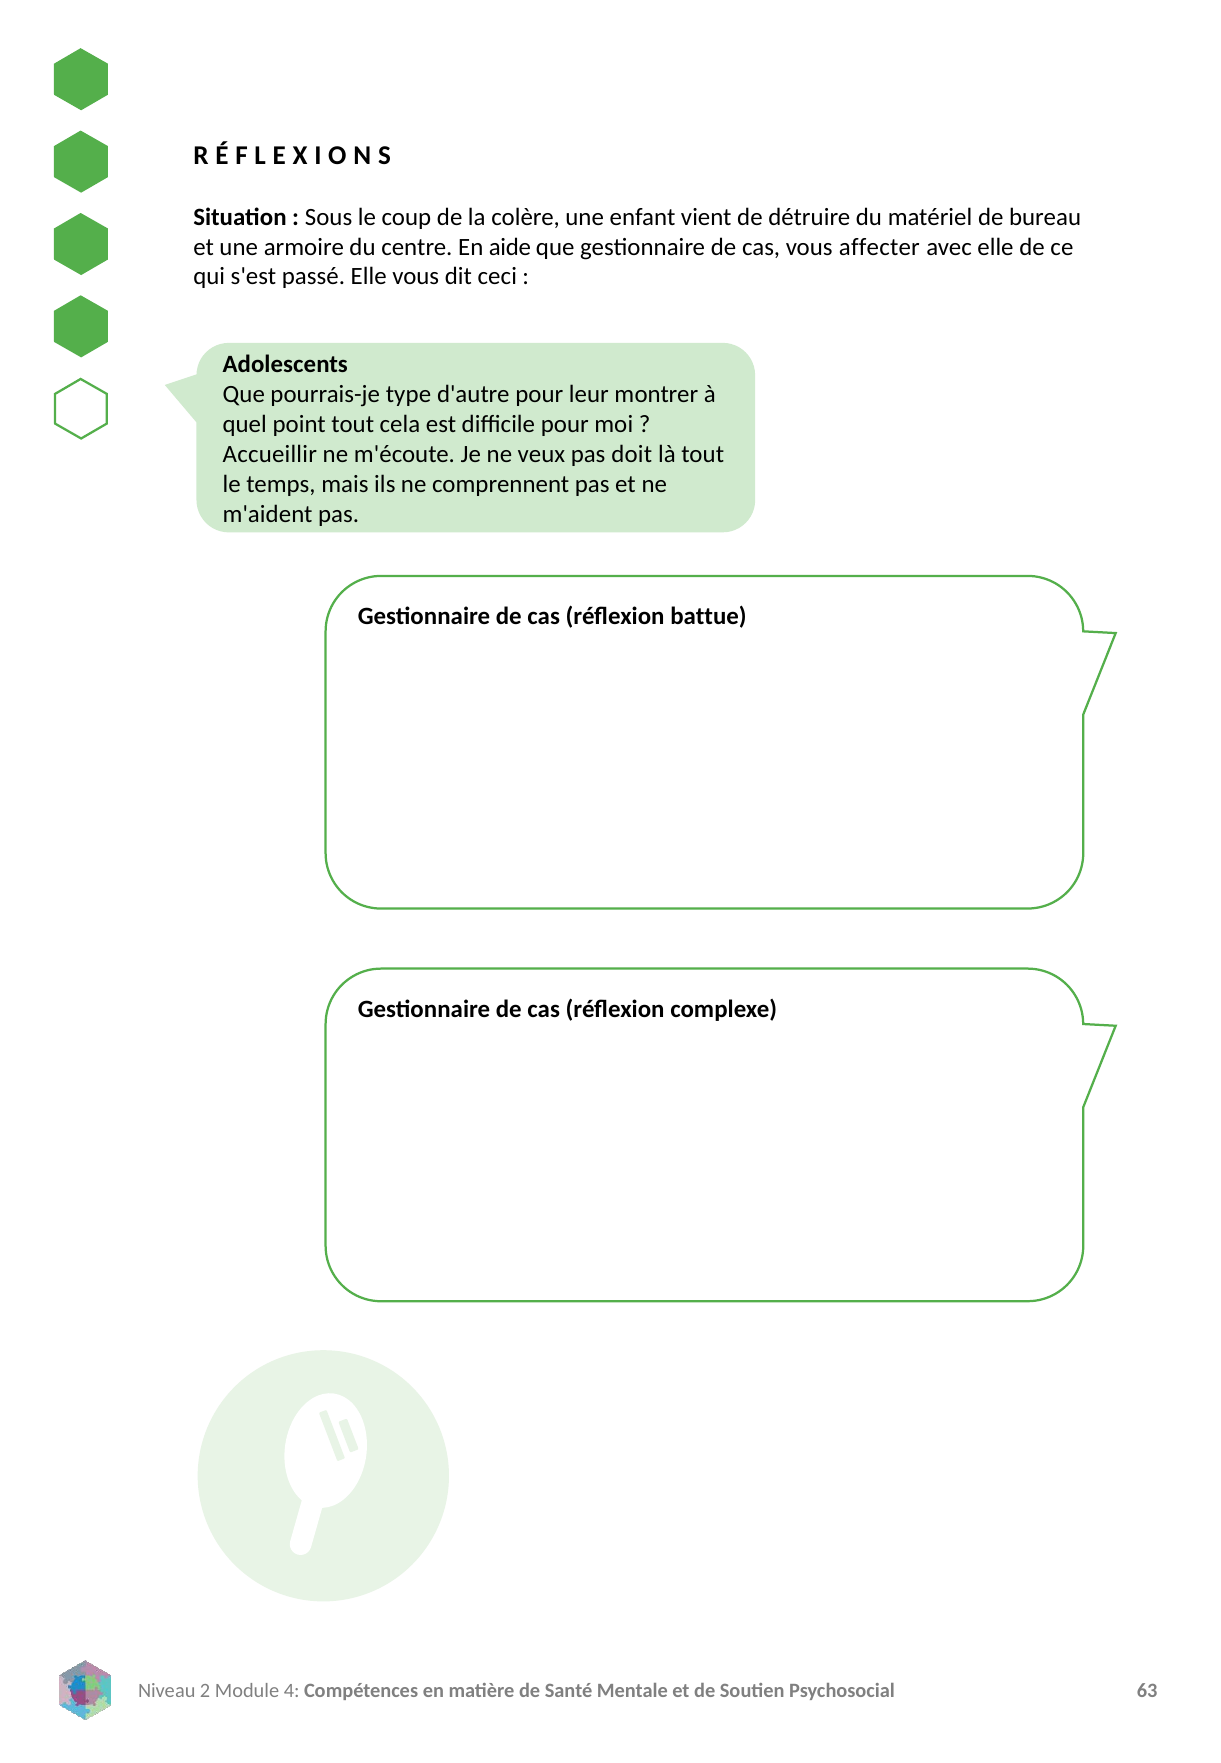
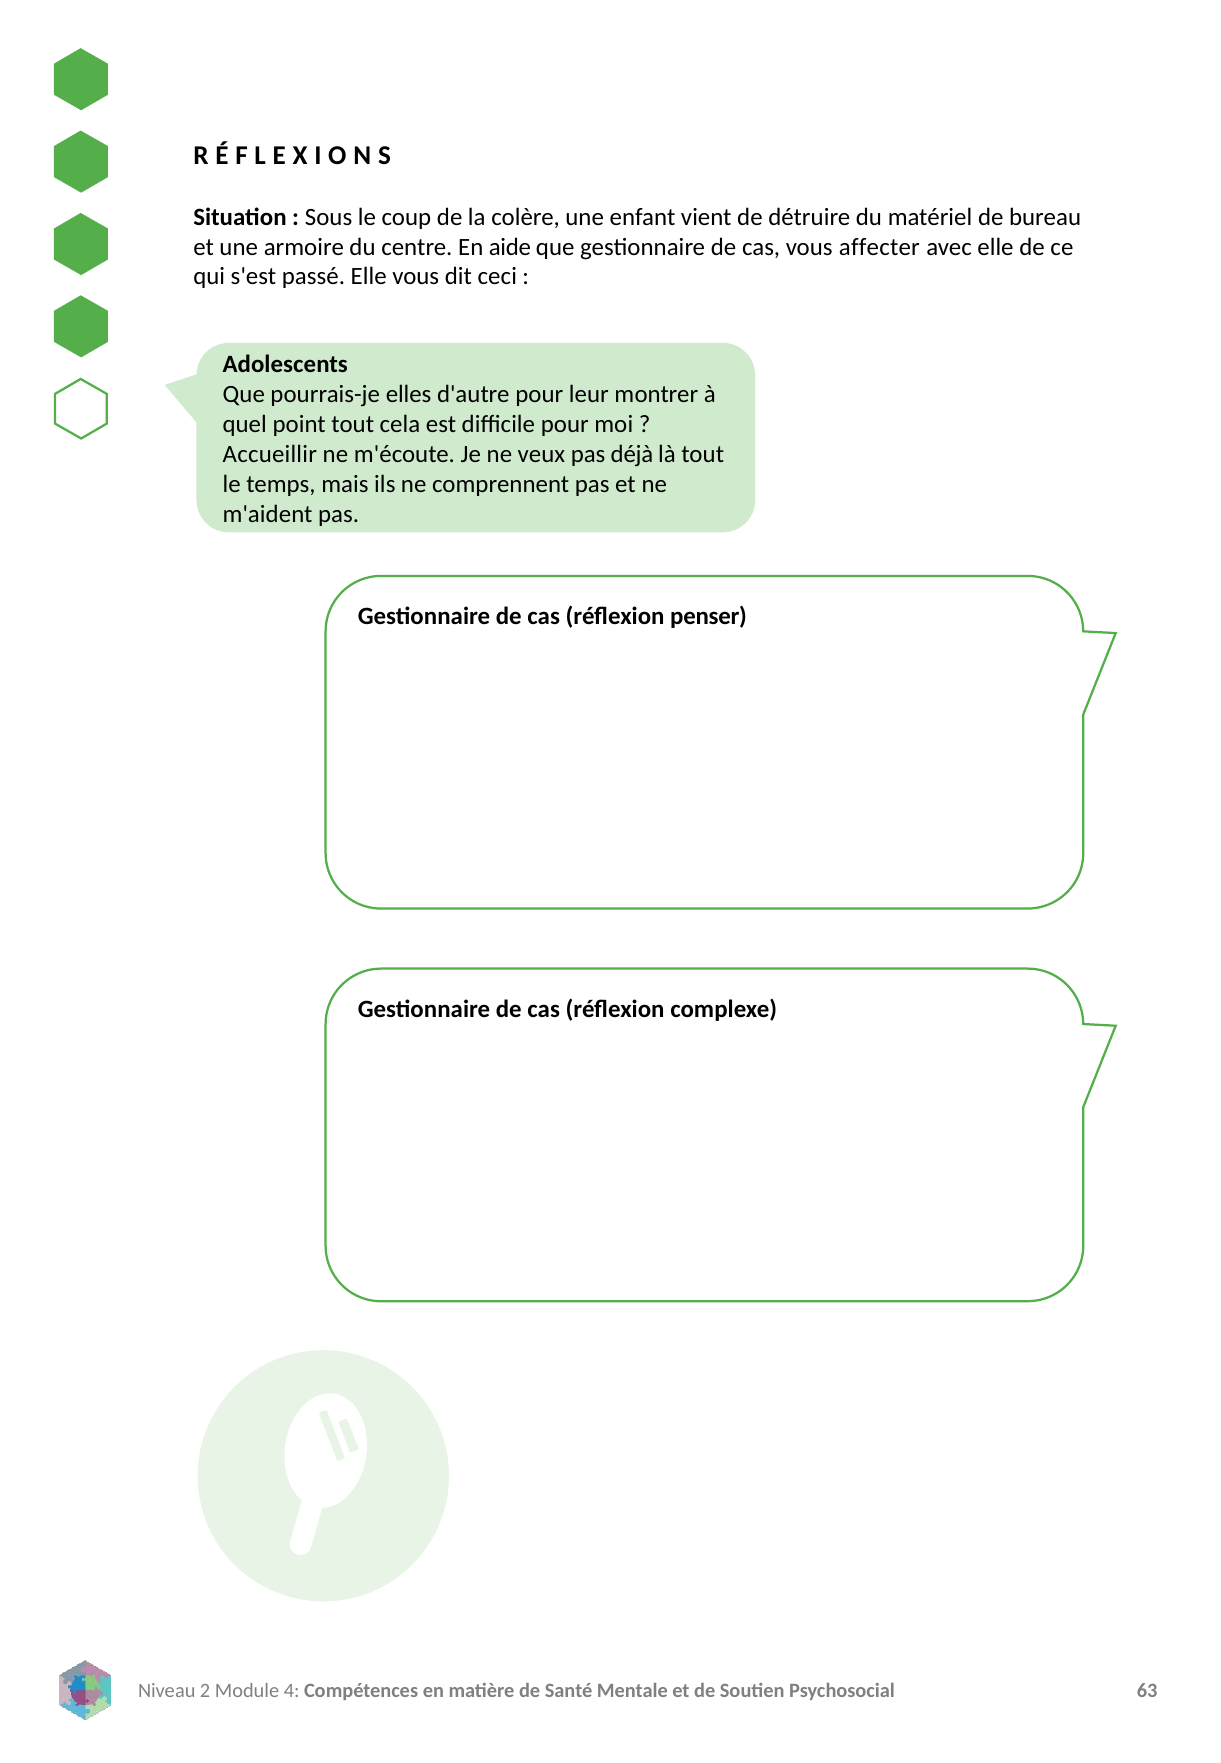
type: type -> elles
doit: doit -> déjà
battue: battue -> penser
